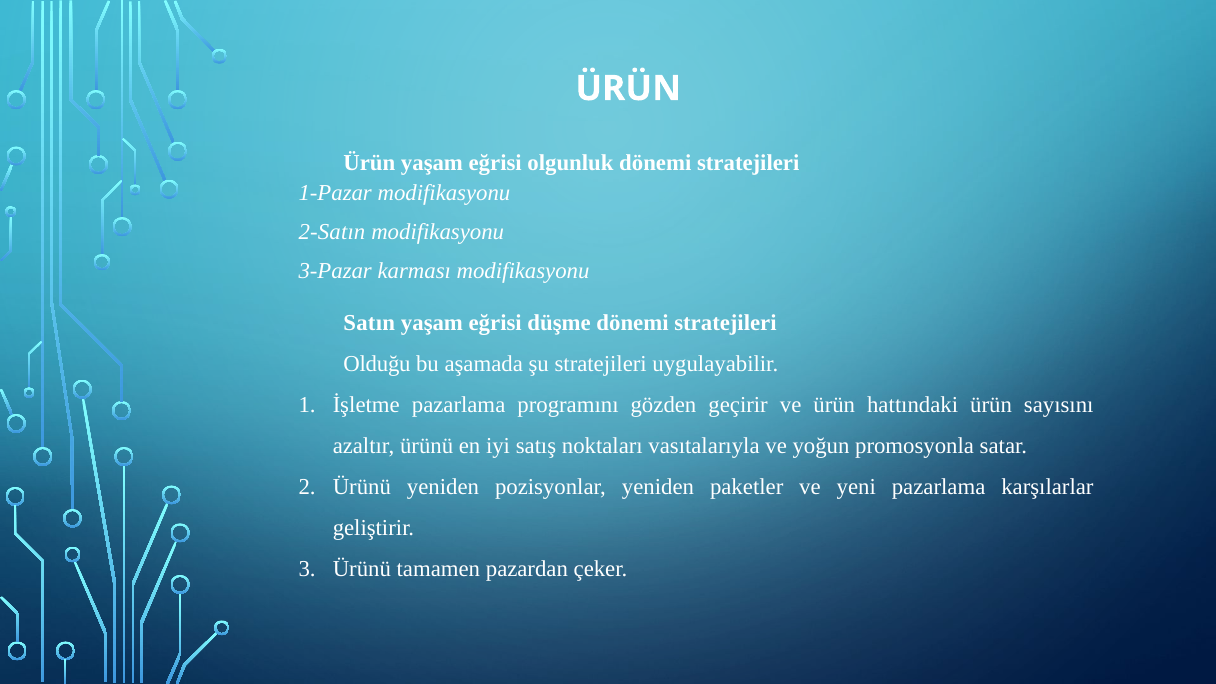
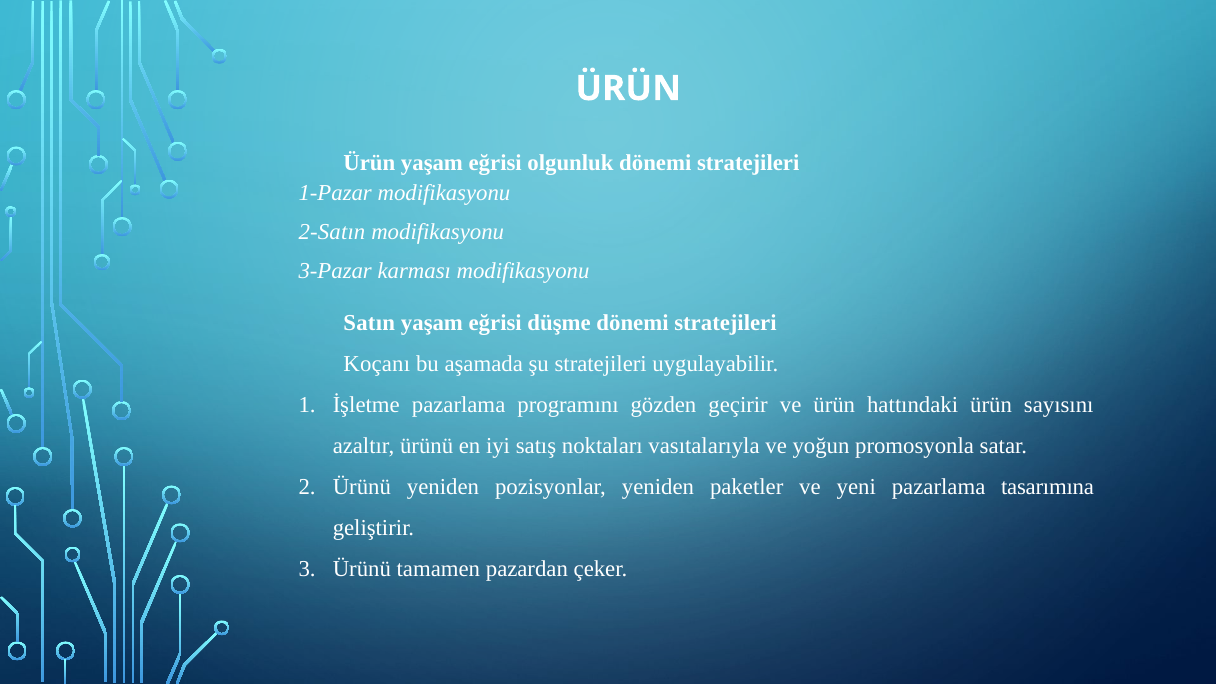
Olduğu: Olduğu -> Koçanı
karşılarlar: karşılarlar -> tasarımına
